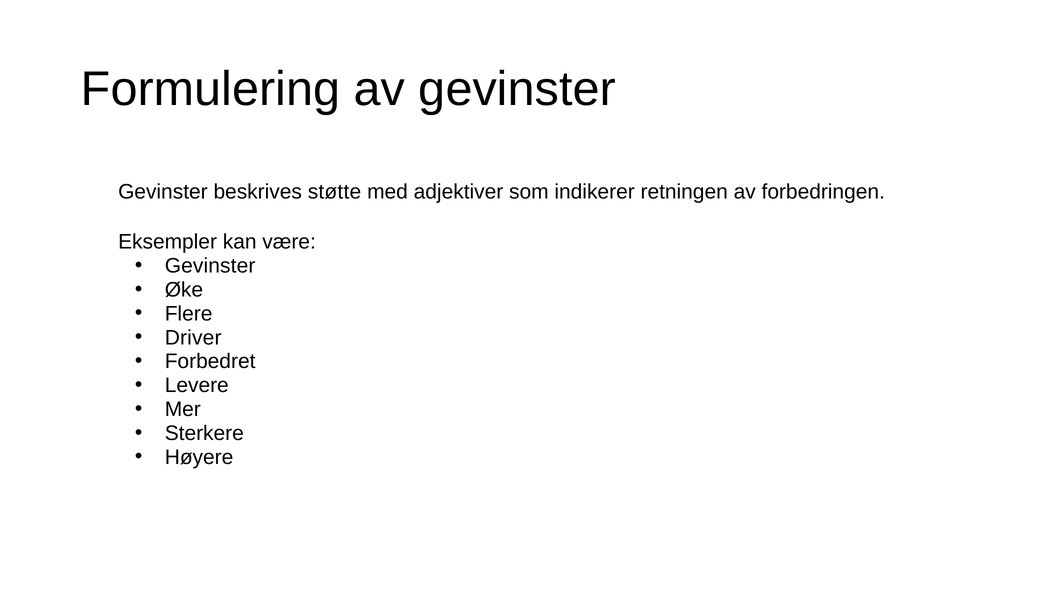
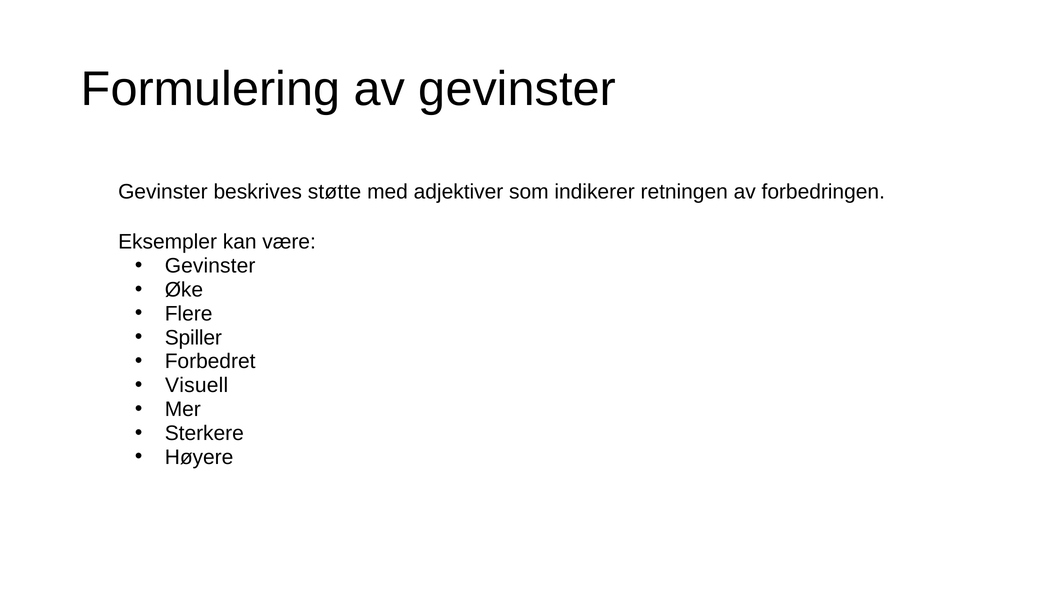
Driver: Driver -> Spiller
Levere: Levere -> Visuell
